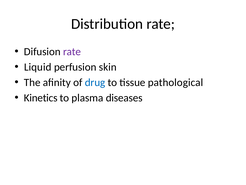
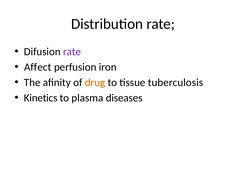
Liquid: Liquid -> Affect
skin: skin -> iron
drug colour: blue -> orange
pathological: pathological -> tuberculosis
